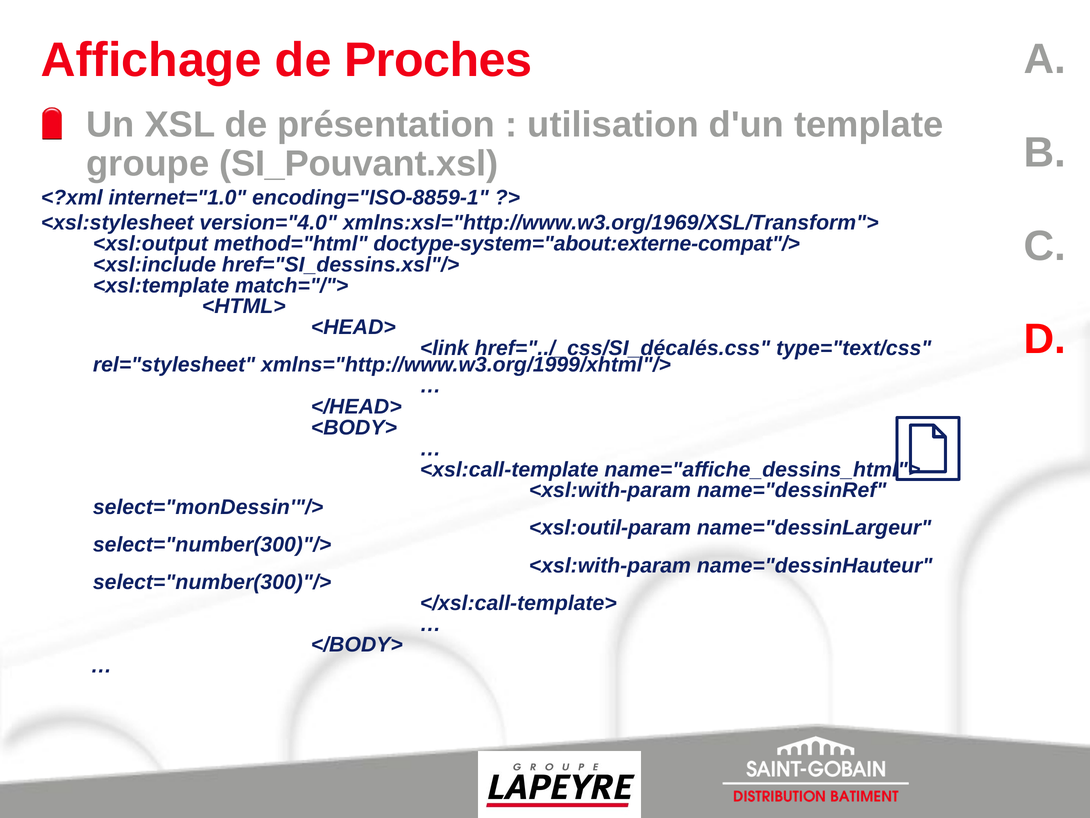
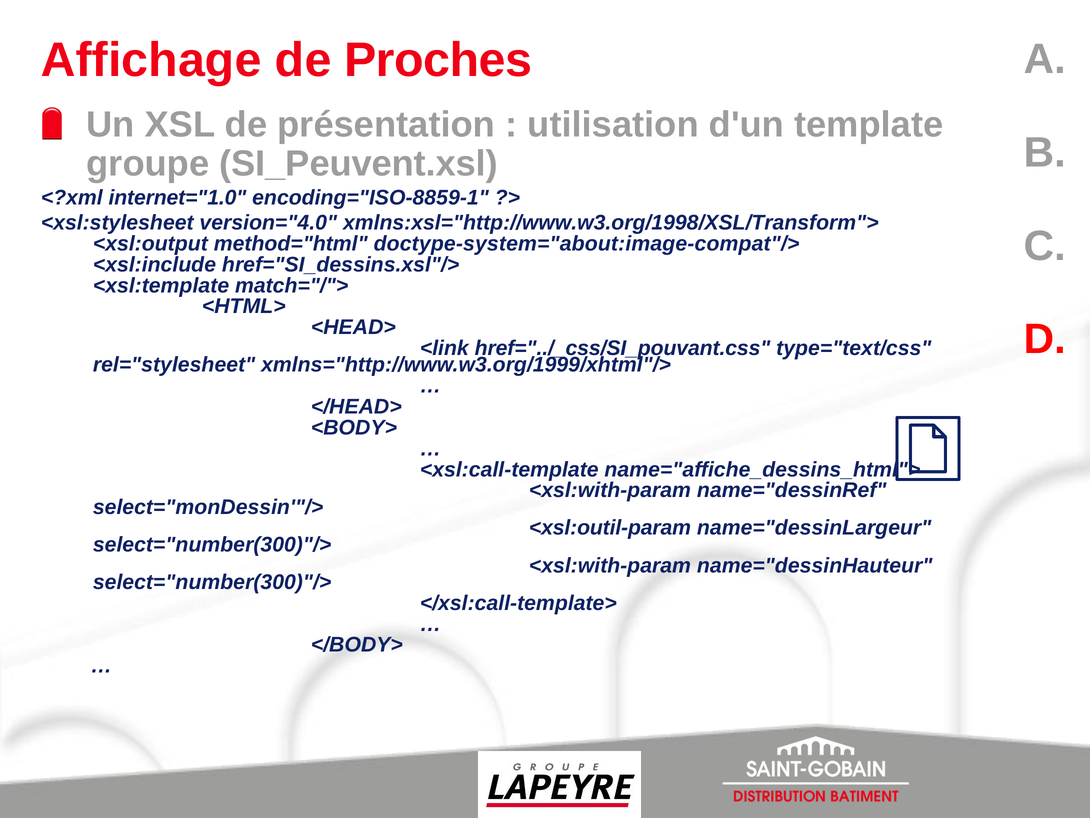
SI_Pouvant.xsl: SI_Pouvant.xsl -> SI_Peuvent.xsl
xmlns:xsl="http://www.w3.org/1969/XSL/Transform">: xmlns:xsl="http://www.w3.org/1969/XSL/Transform"> -> xmlns:xsl="http://www.w3.org/1998/XSL/Transform">
doctype-system="about:externe-compat"/>: doctype-system="about:externe-compat"/> -> doctype-system="about:image-compat"/>
href="../_css/SI_décalés.css: href="../_css/SI_décalés.css -> href="../_css/SI_pouvant.css
